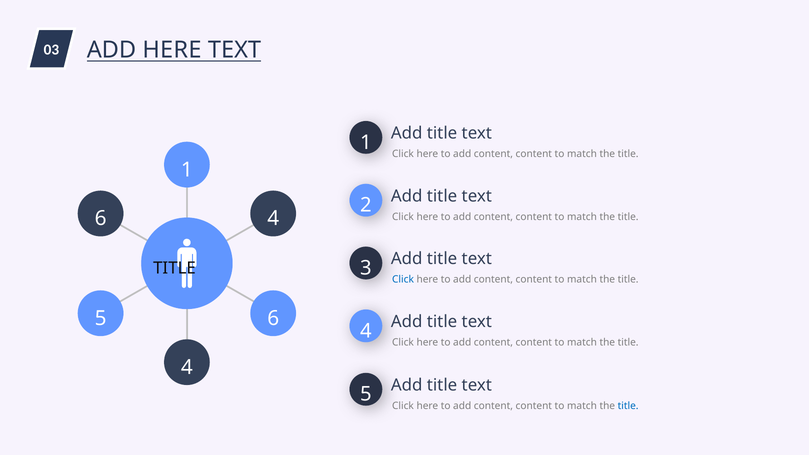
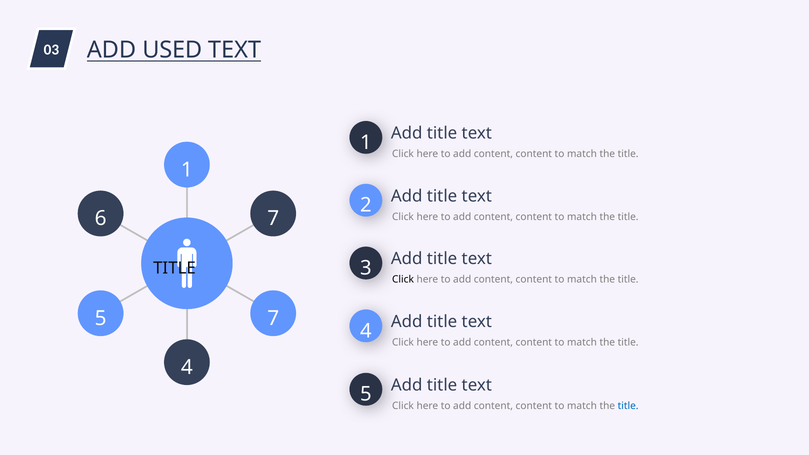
ADD HERE: HERE -> USED
6 4: 4 -> 7
Click at (403, 280) colour: blue -> black
5 6: 6 -> 7
